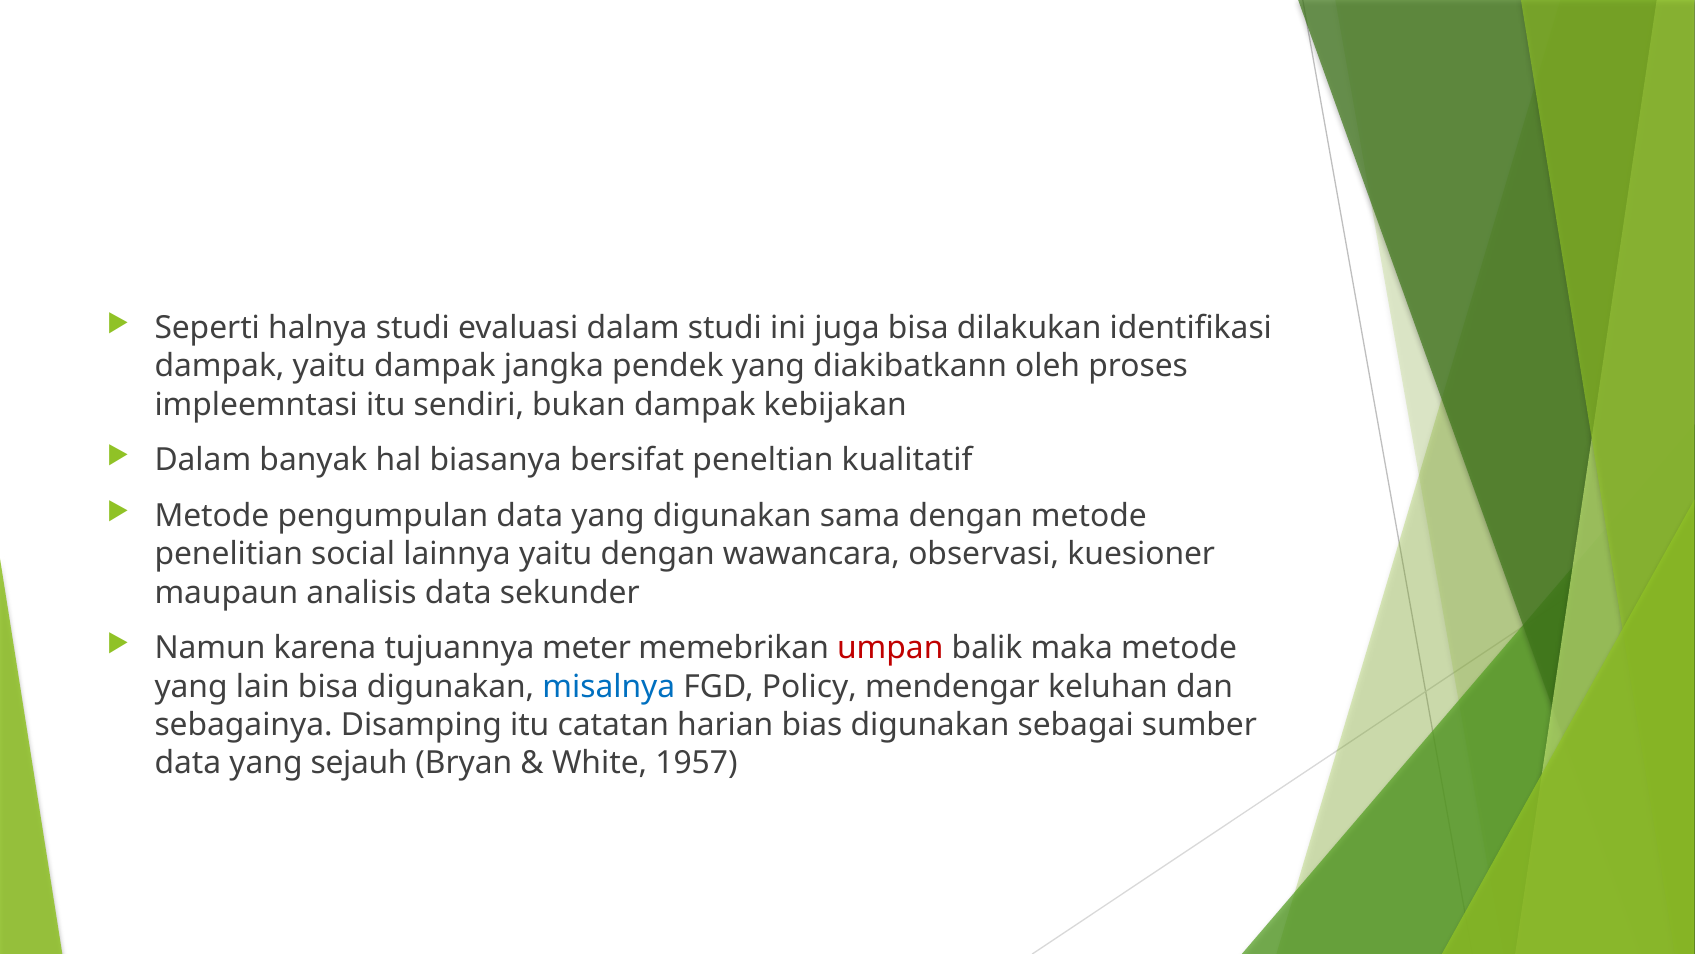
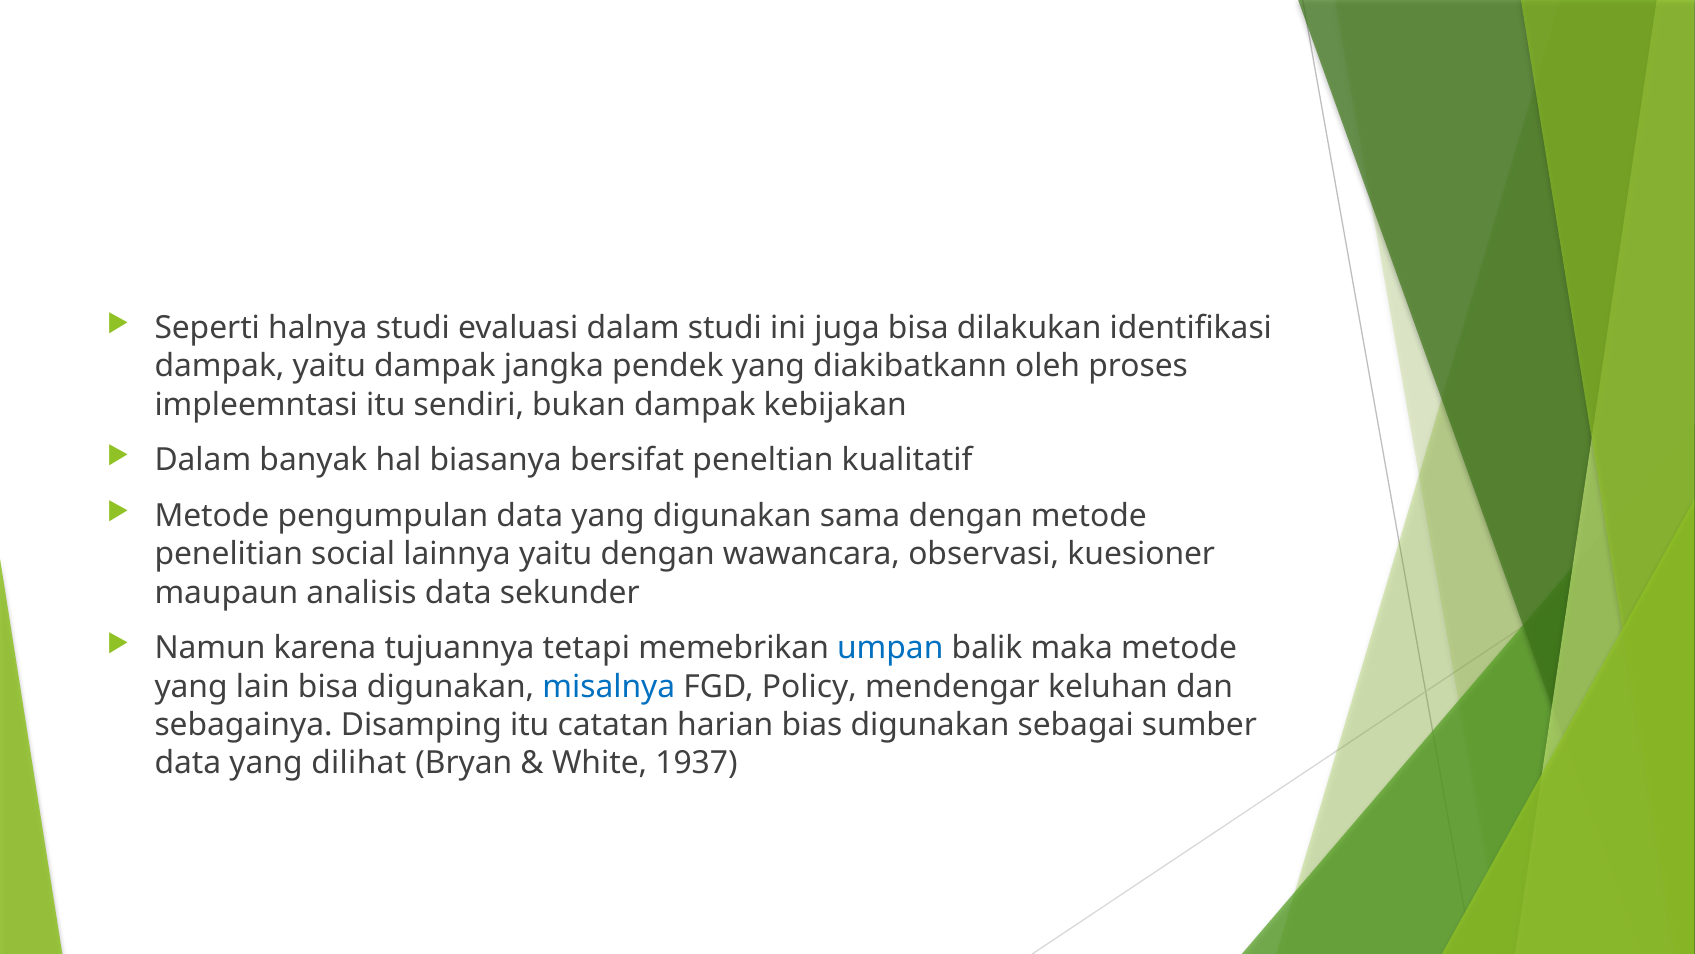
meter: meter -> tetapi
umpan colour: red -> blue
sejauh: sejauh -> dilihat
1957: 1957 -> 1937
